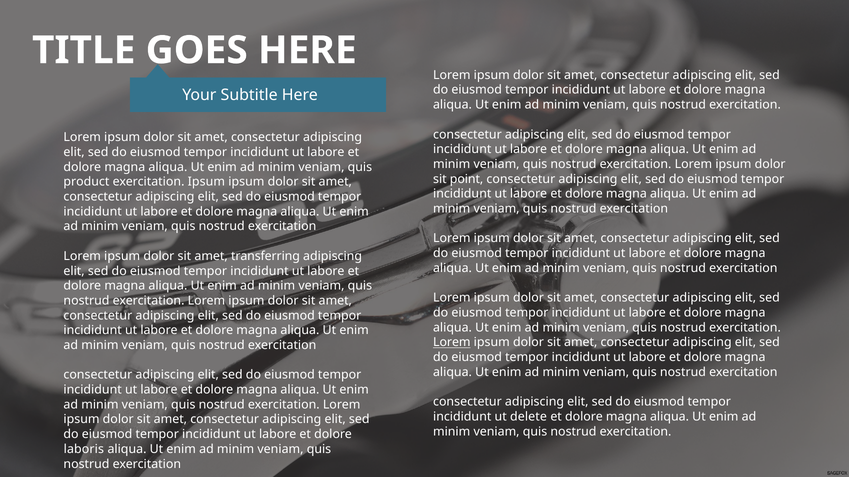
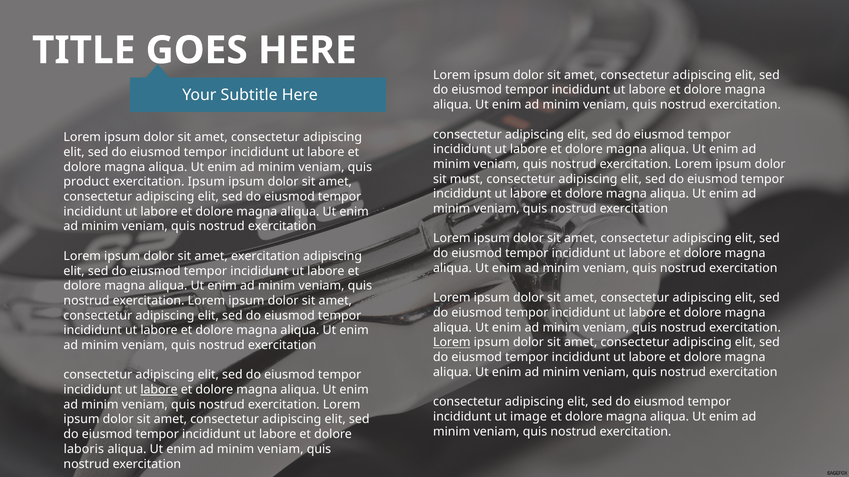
point: point -> must
amet transferring: transferring -> exercitation
labore at (159, 390) underline: none -> present
delete: delete -> image
